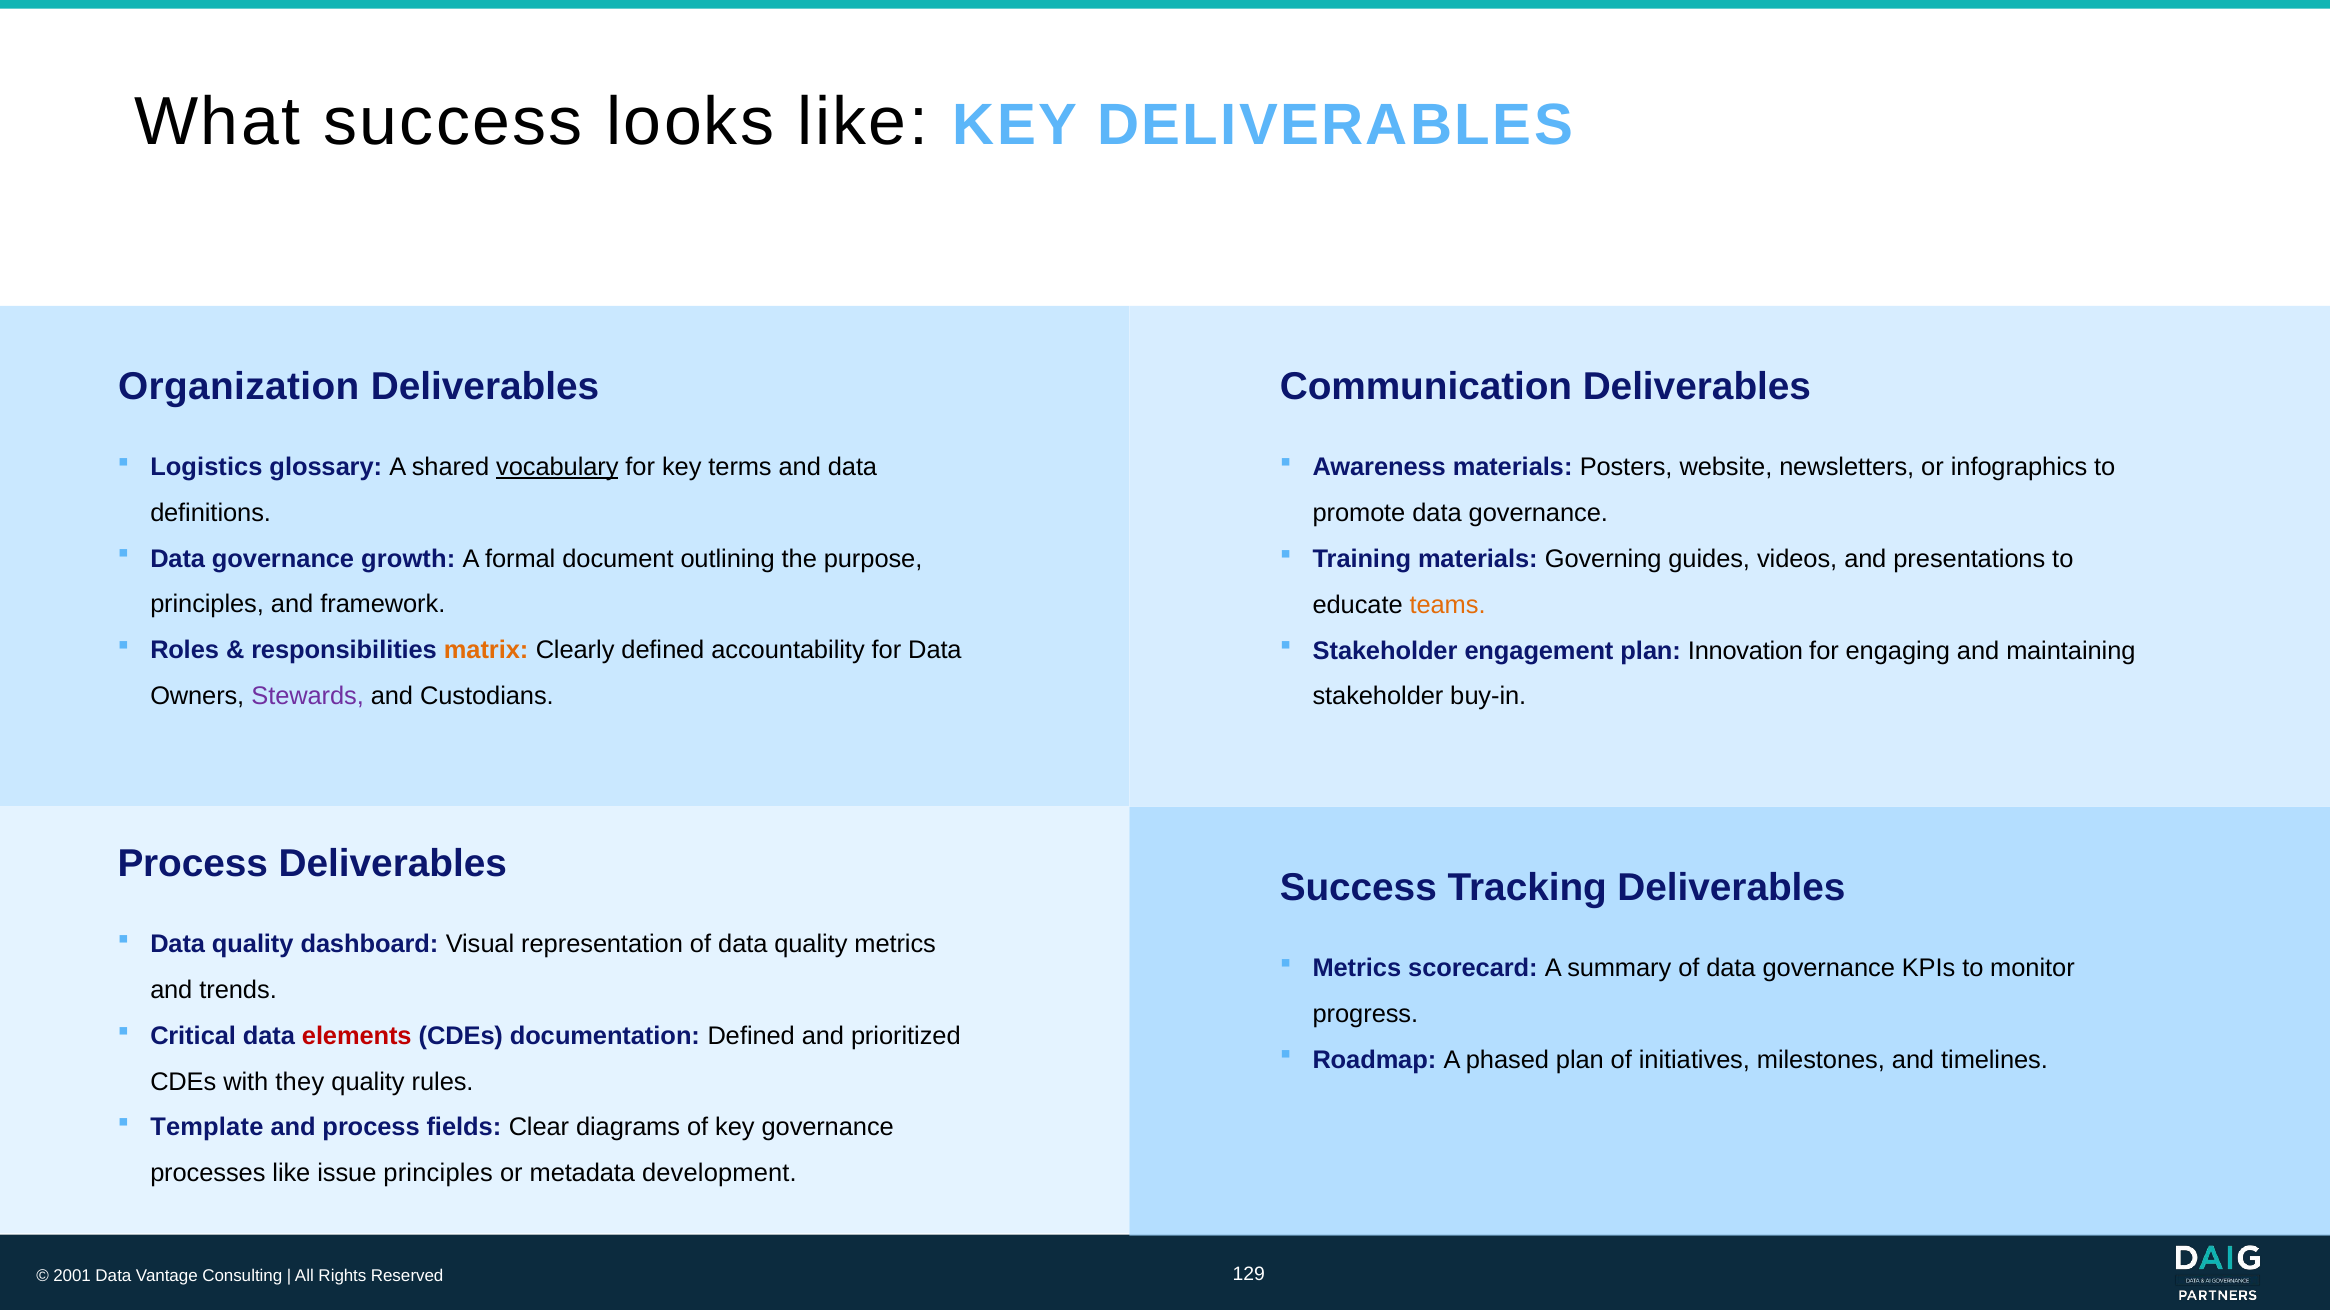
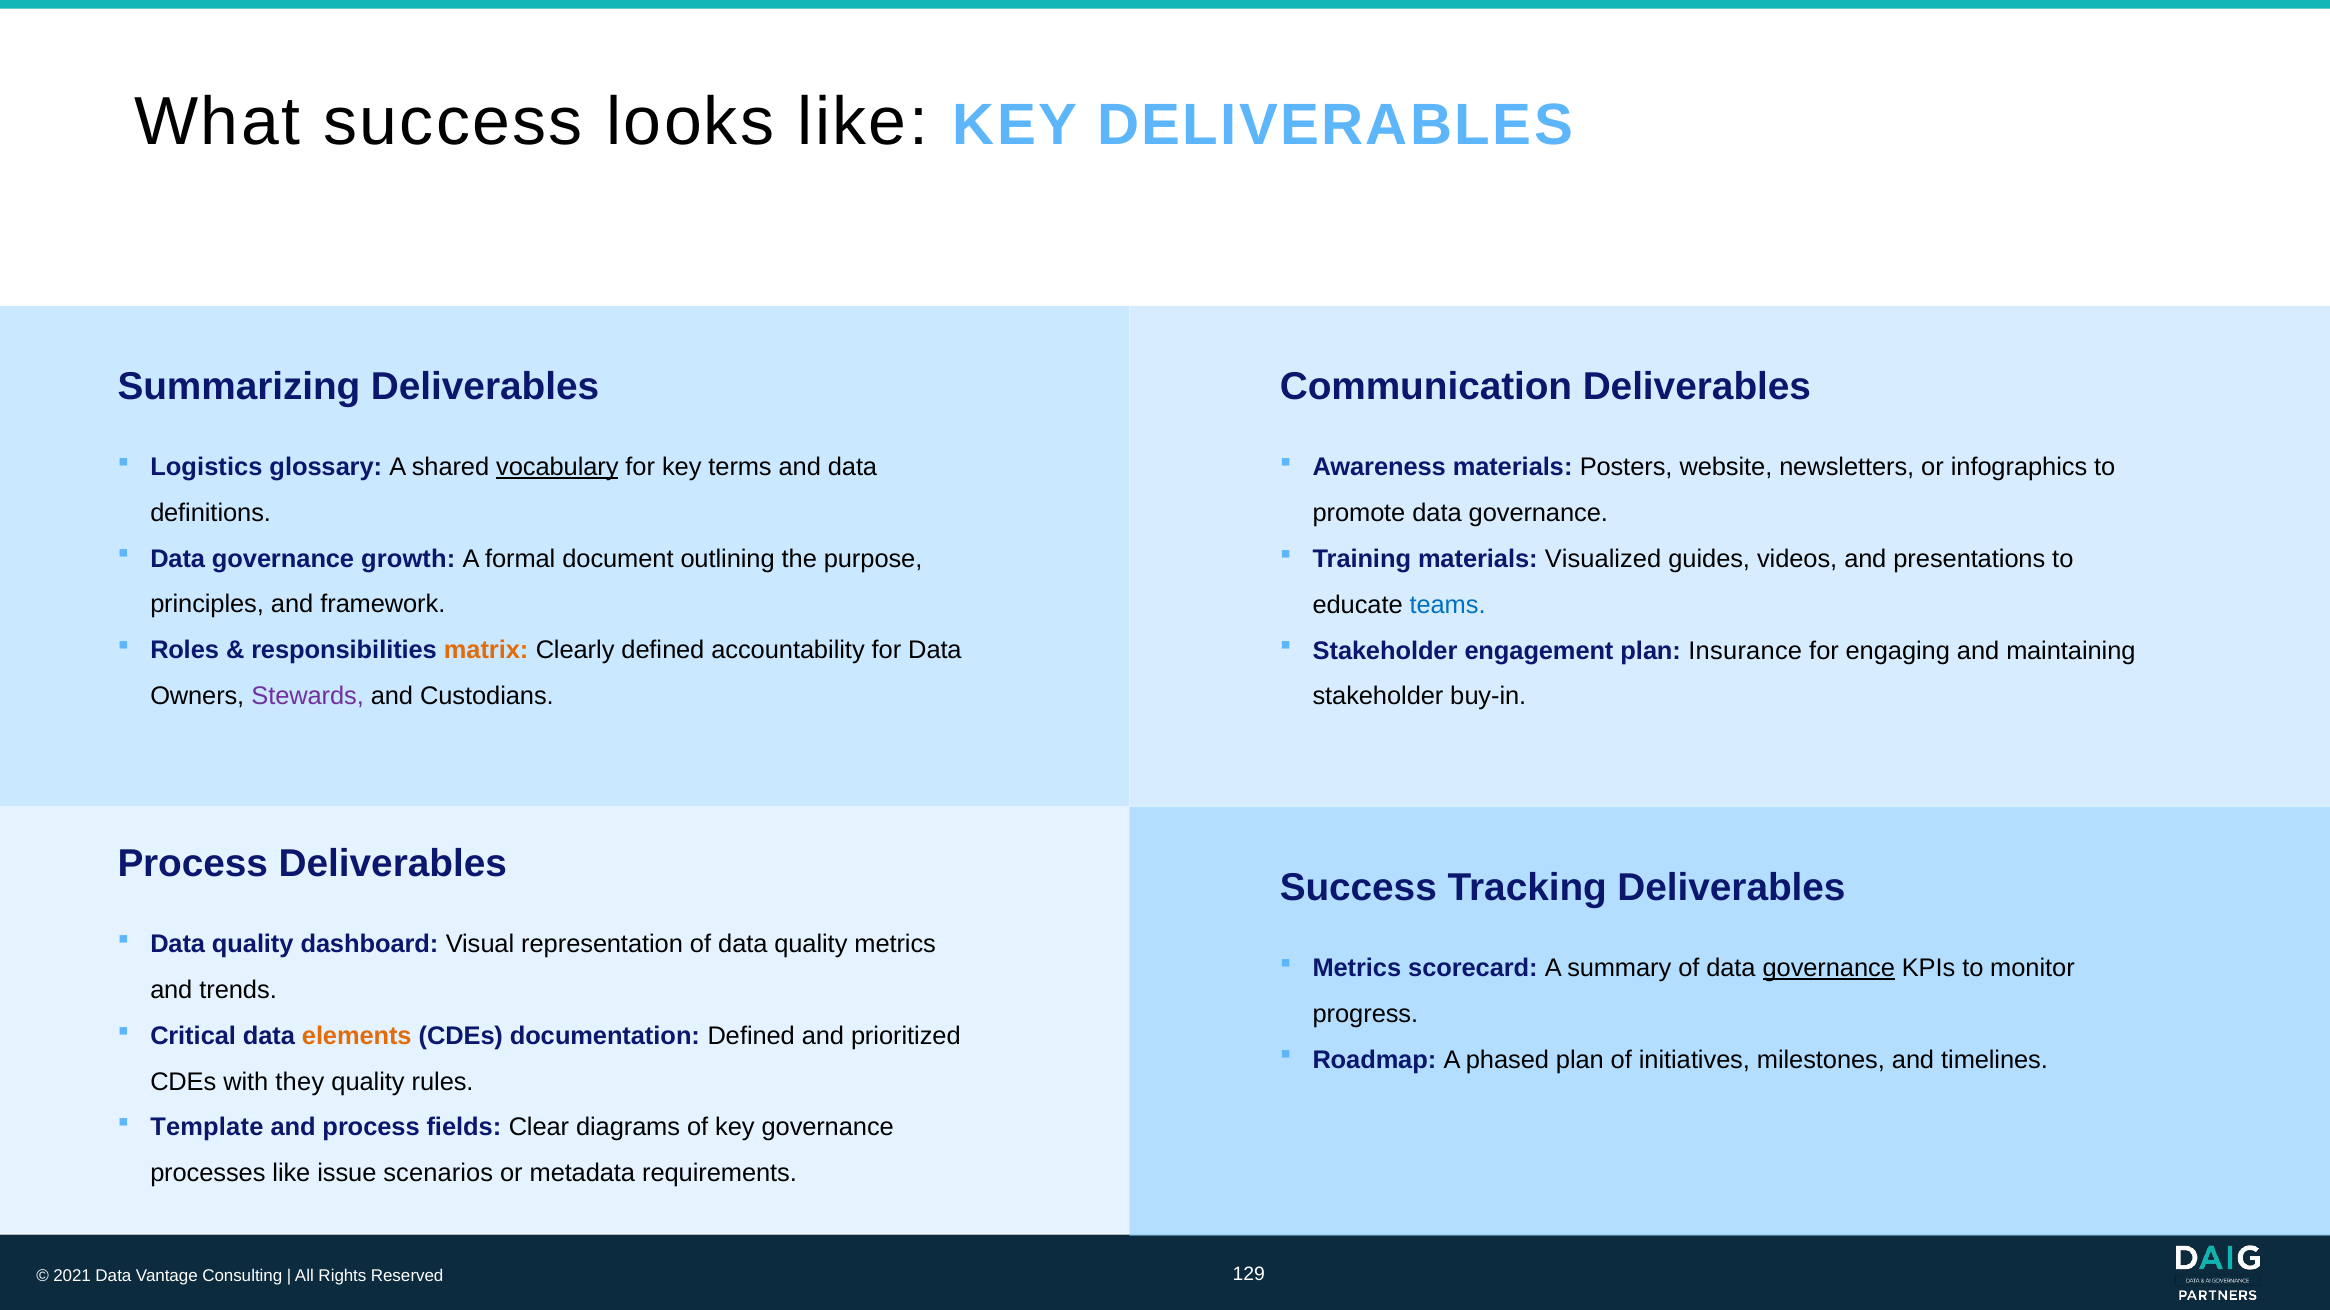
Organization: Organization -> Summarizing
Governing: Governing -> Visualized
teams colour: orange -> blue
Innovation: Innovation -> Insurance
governance at (1829, 969) underline: none -> present
elements colour: red -> orange
issue principles: principles -> scenarios
development: development -> requirements
2001: 2001 -> 2021
